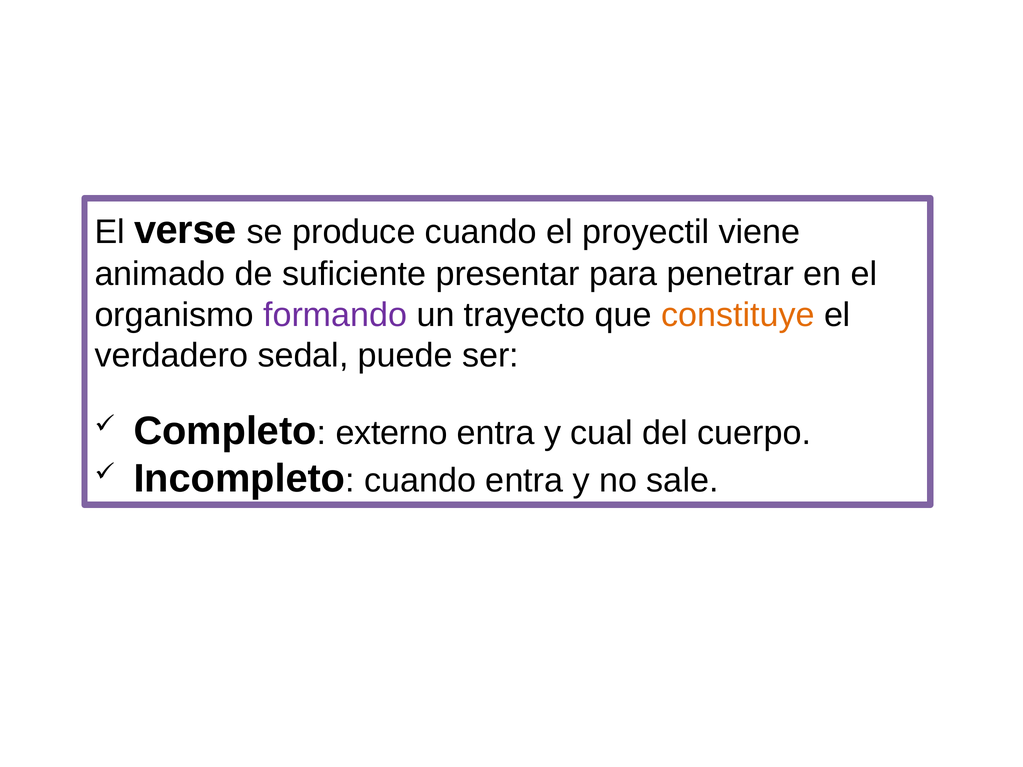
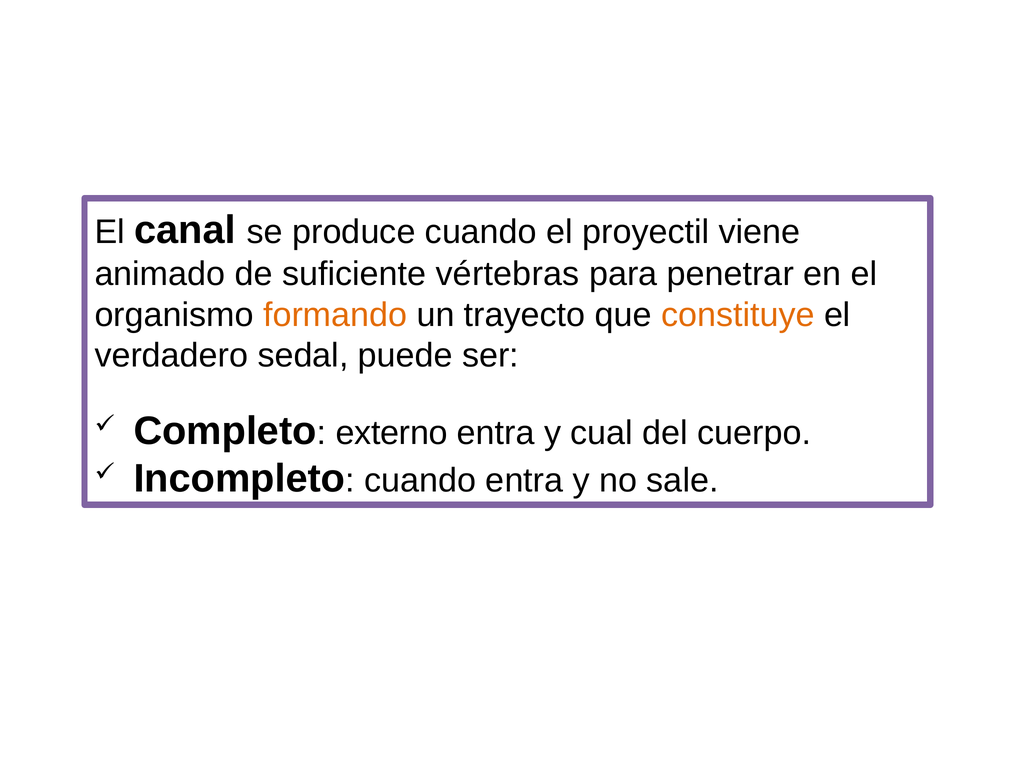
verse: verse -> canal
presentar: presentar -> vértebras
formando colour: purple -> orange
